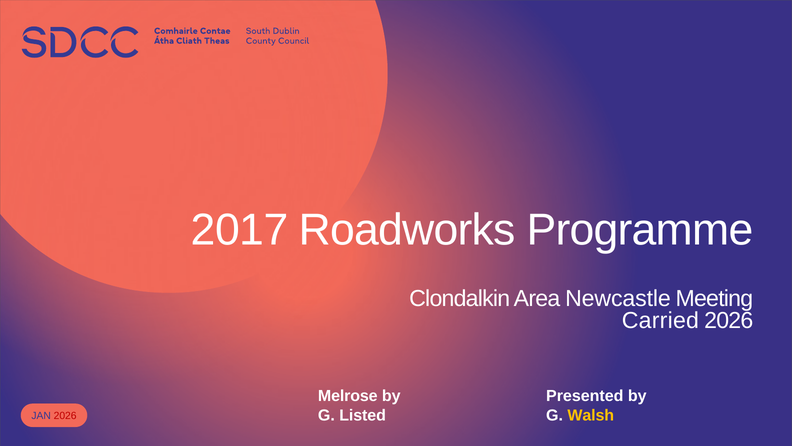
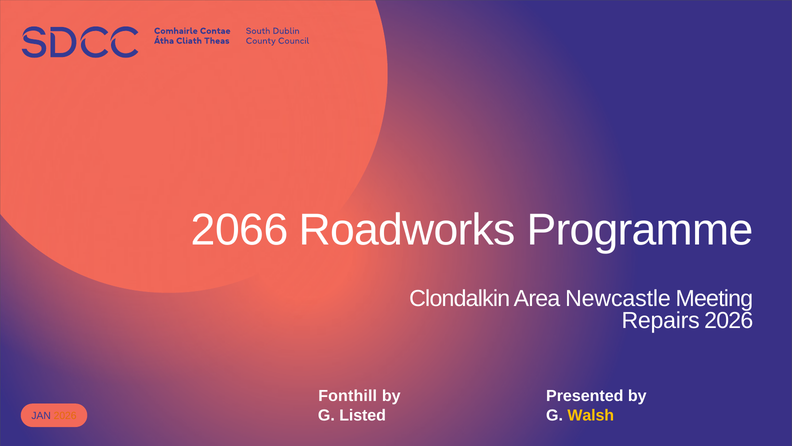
2017: 2017 -> 2066
Carried: Carried -> Repairs
Melrose: Melrose -> Fonthill
2026 at (65, 416) colour: red -> orange
